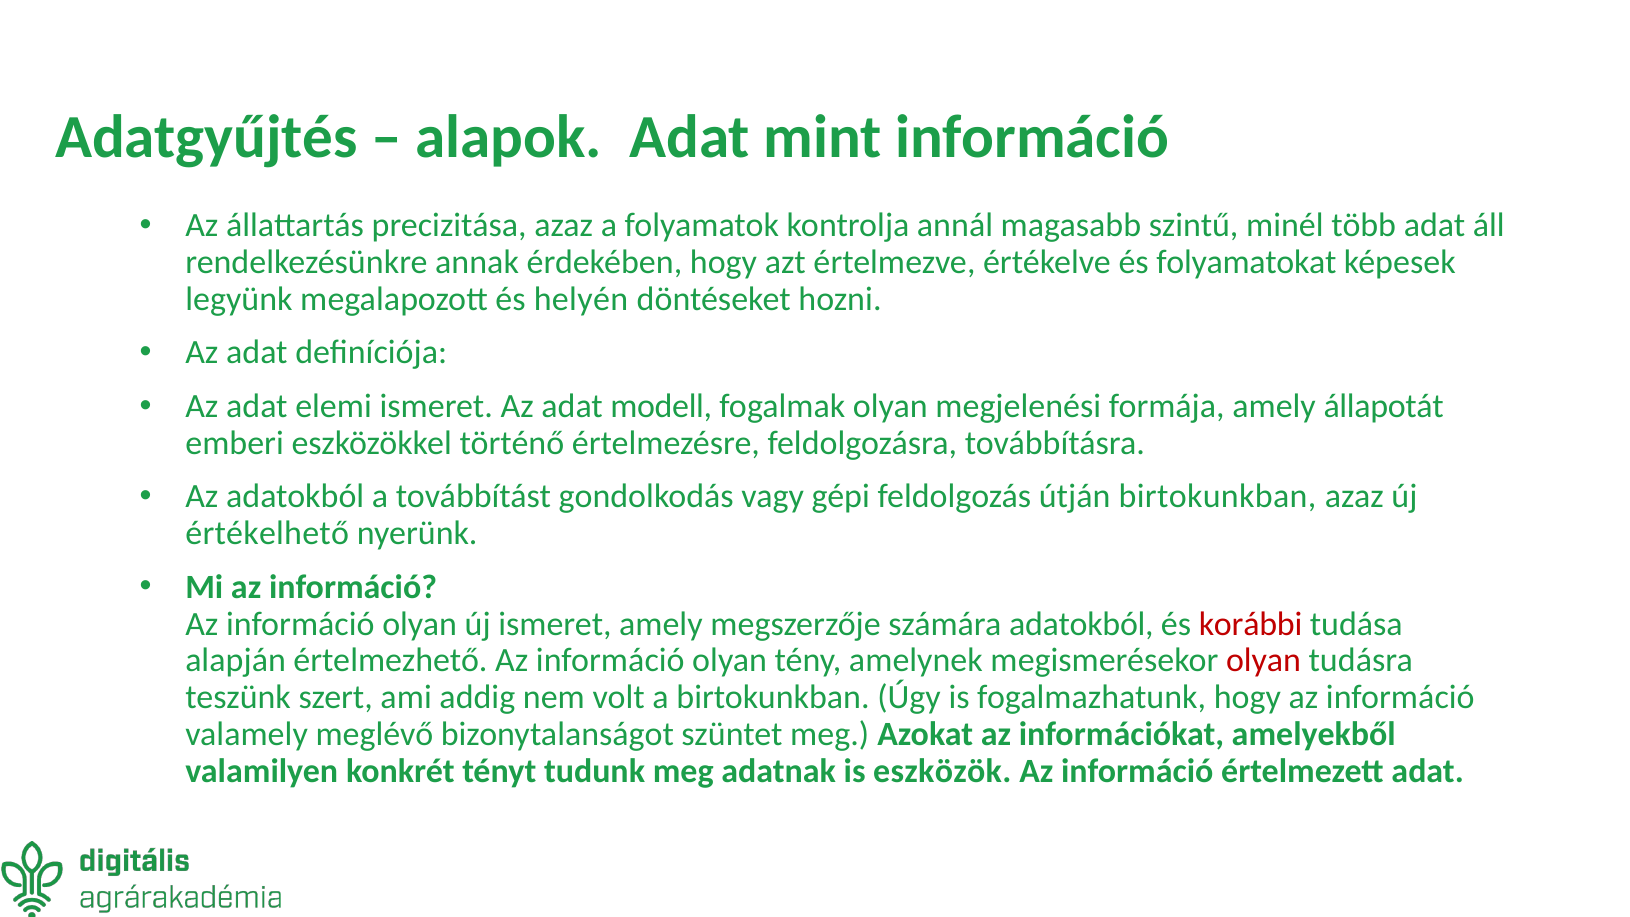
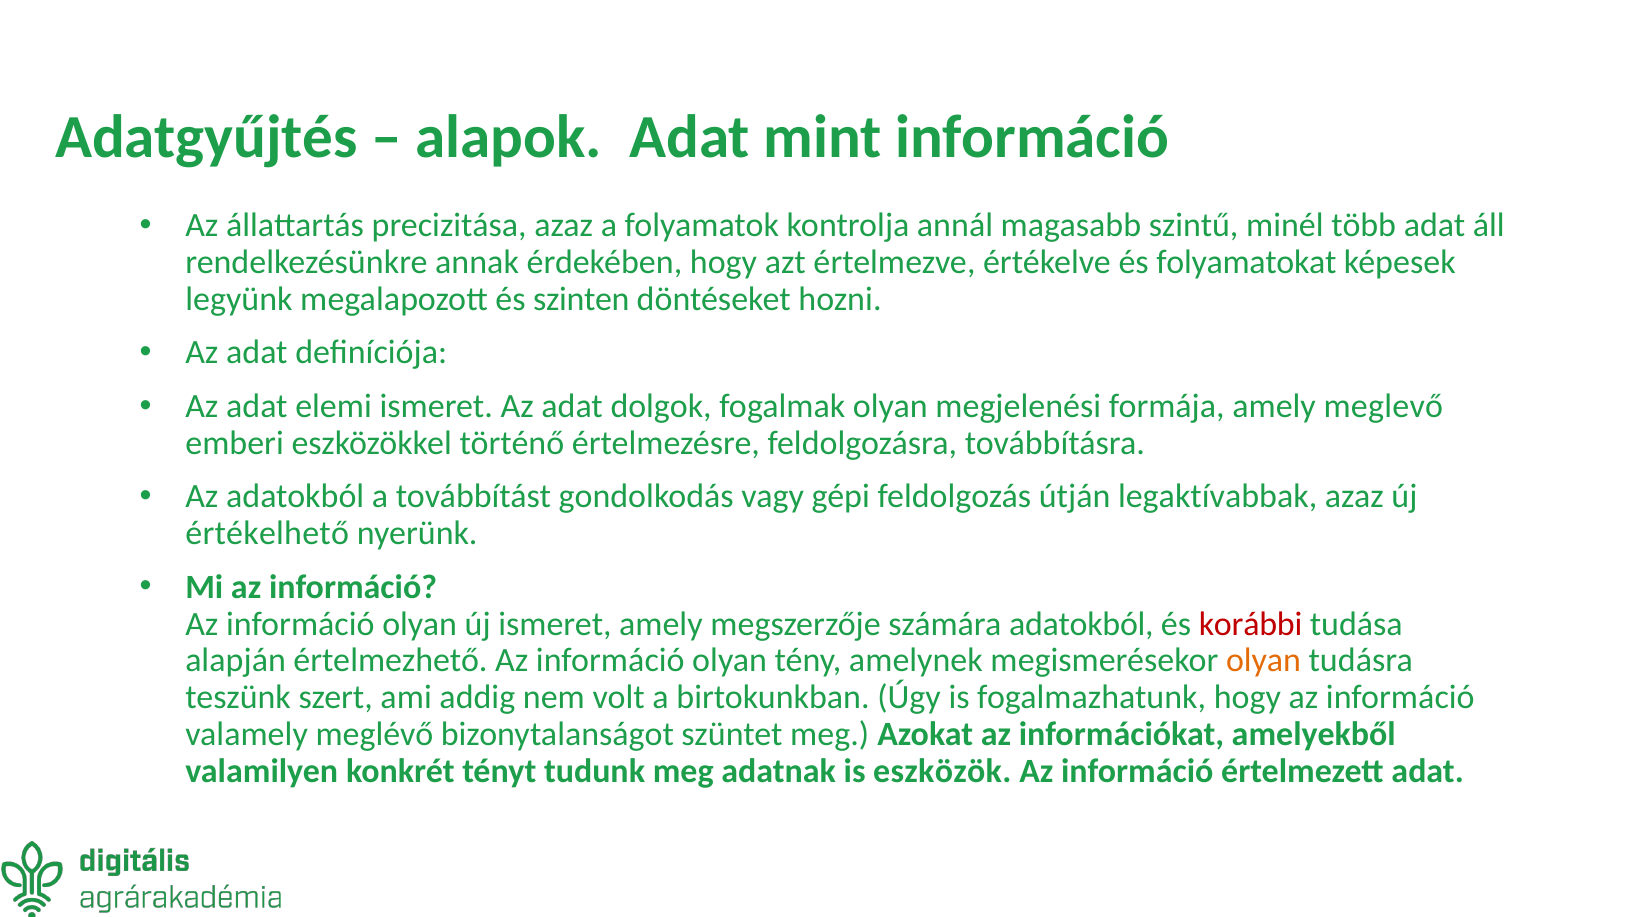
helyén: helyén -> szinten
modell: modell -> dolgok
állapotát: állapotát -> meglevő
útján birtokunkban: birtokunkban -> legaktívabbak
olyan at (1264, 661) colour: red -> orange
